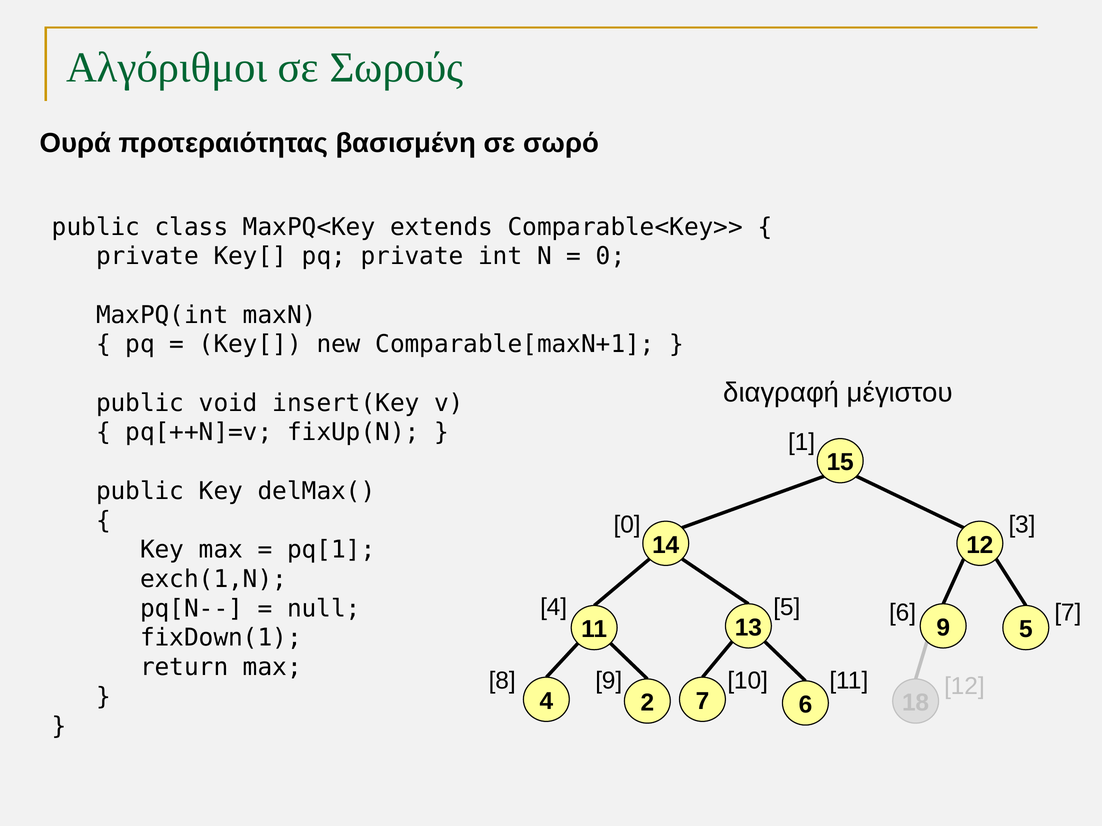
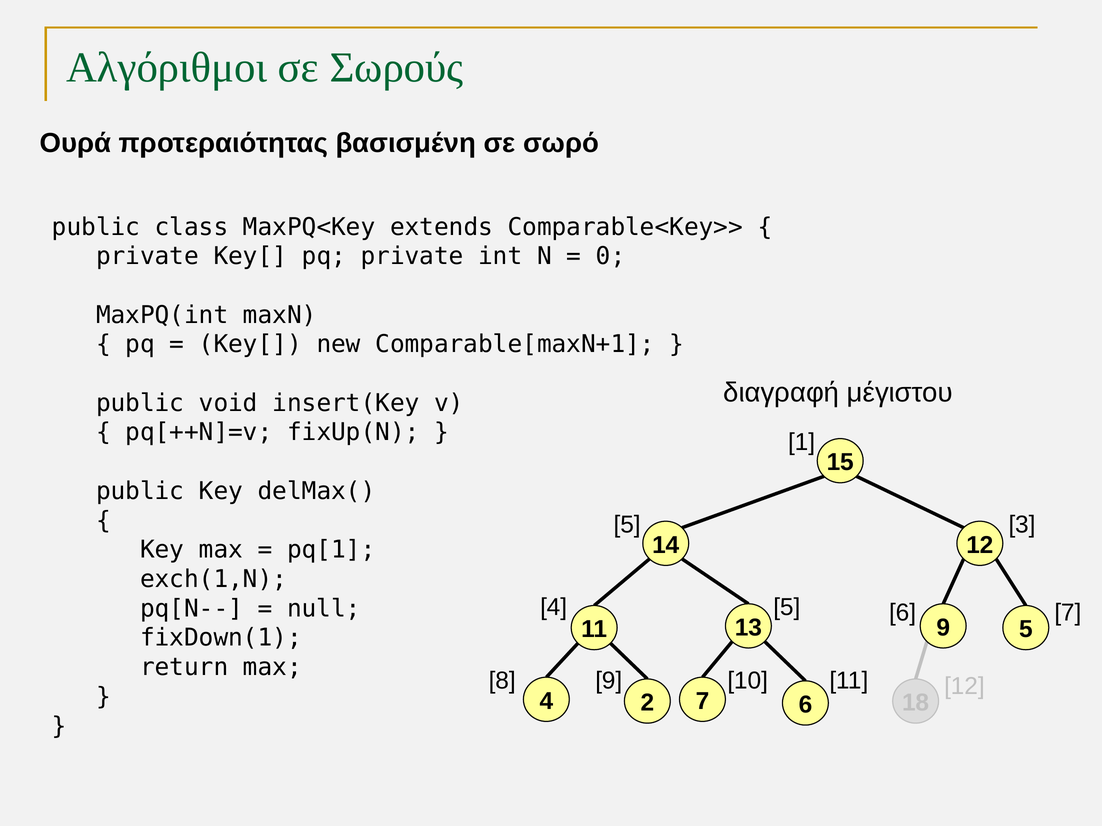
0 at (627, 525): 0 -> 5
